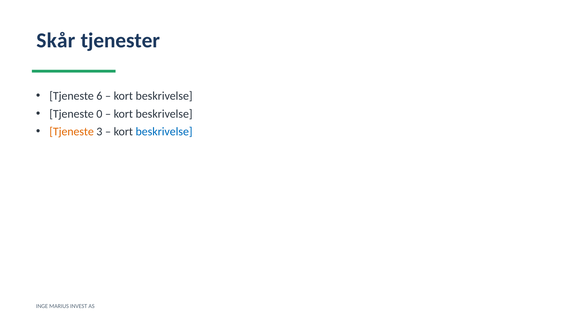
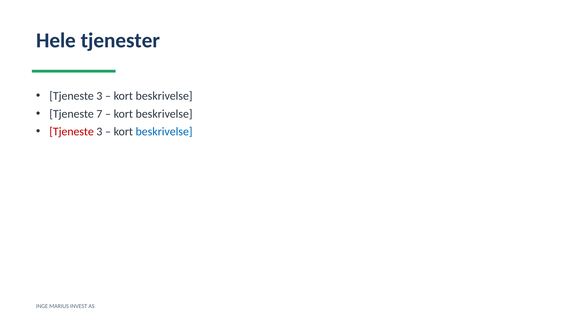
Skår: Skår -> Hele
6 at (99, 96): 6 -> 3
0: 0 -> 7
Tjeneste at (72, 131) colour: orange -> red
